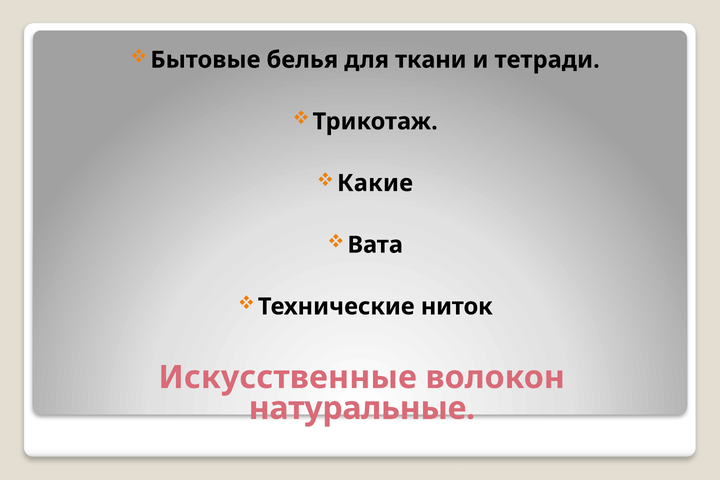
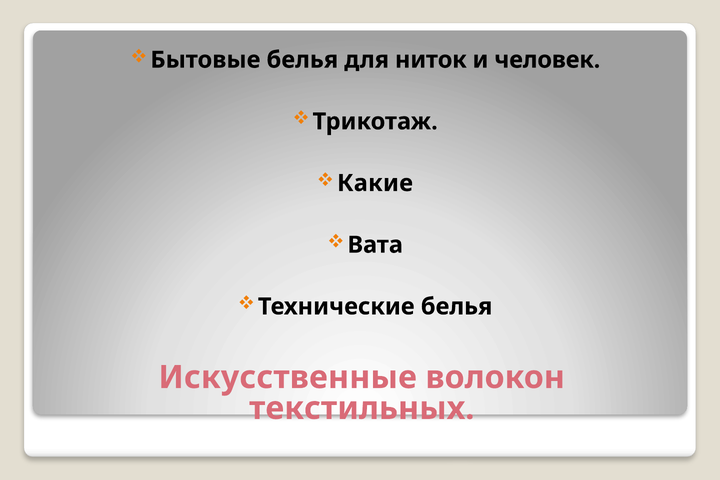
ткани: ткани -> ниток
тетради: тетради -> человек
Технические ниток: ниток -> белья
натуральные: натуральные -> текстильных
